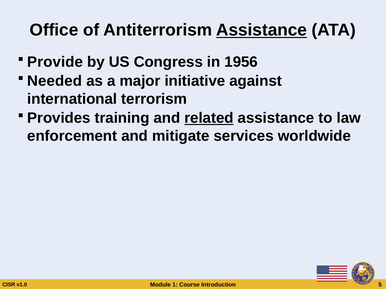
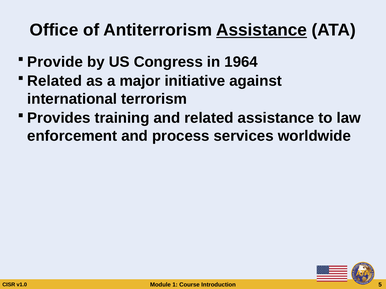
1956: 1956 -> 1964
Needed at (55, 81): Needed -> Related
related at (209, 118) underline: present -> none
mitigate: mitigate -> process
